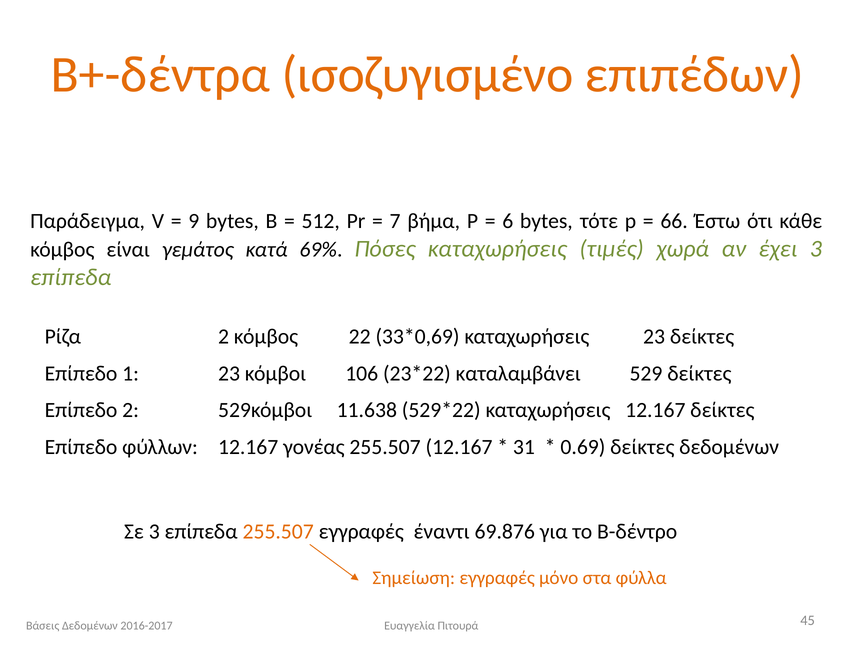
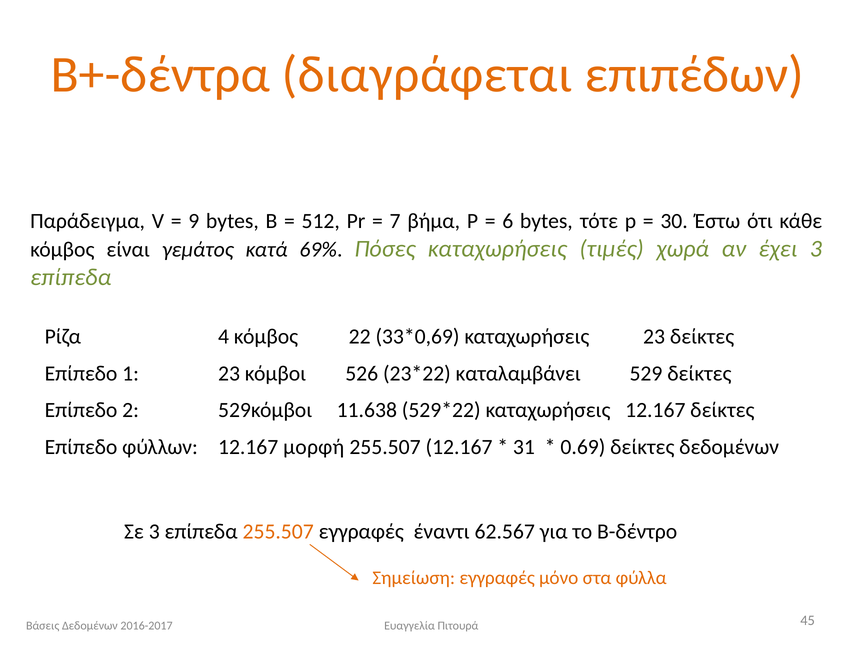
ισοζυγισμένο: ισοζυγισμένο -> διαγράφεται
66: 66 -> 30
Ρίζα 2: 2 -> 4
106: 106 -> 526
γονέας: γονέας -> μορφή
69.876: 69.876 -> 62.567
